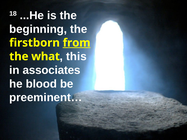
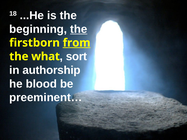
the at (79, 29) underline: none -> present
this: this -> sort
associates: associates -> authorship
